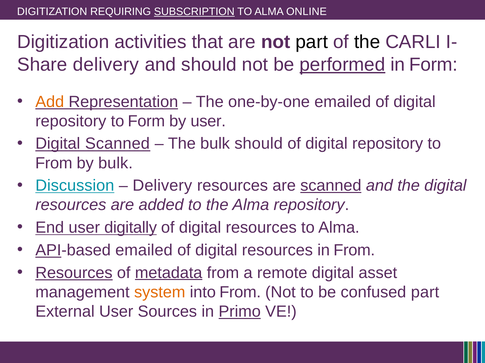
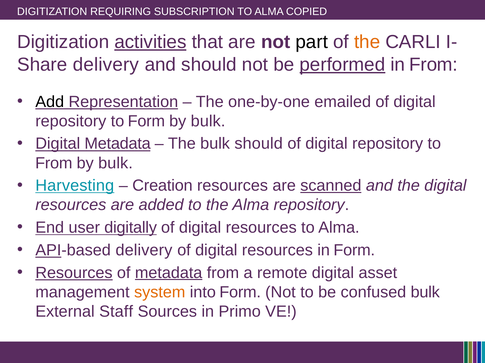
SUBSCRIPTION underline: present -> none
ONLINE: ONLINE -> COPIED
activities underline: none -> present
the at (367, 42) colour: black -> orange
in Form: Form -> From
Add colour: orange -> black
user at (208, 121): user -> bulk
Digital Scanned: Scanned -> Metadata
Discussion: Discussion -> Harvesting
Delivery at (162, 186): Delivery -> Creation
API-based emailed: emailed -> delivery
in From: From -> Form
into From: From -> Form
confused part: part -> bulk
External User: User -> Staff
Primo underline: present -> none
